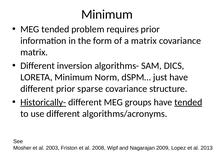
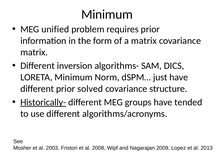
MEG tended: tended -> unified
sparse: sparse -> solved
tended at (188, 102) underline: present -> none
